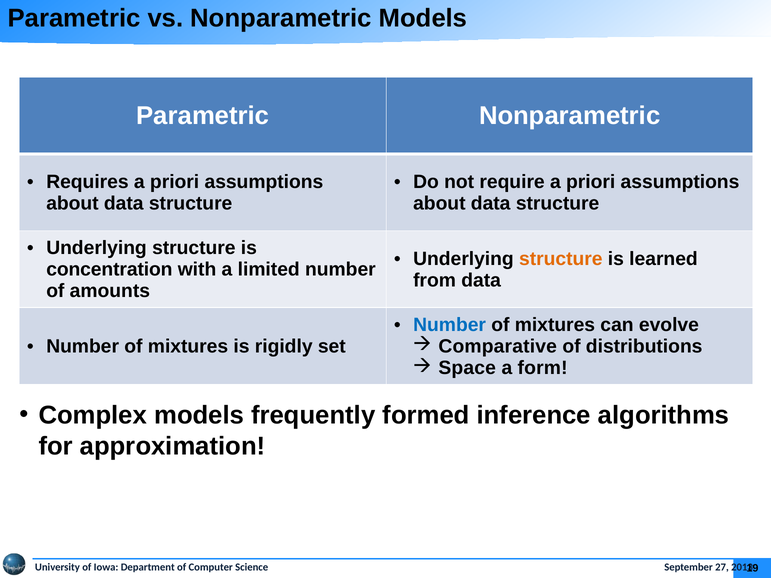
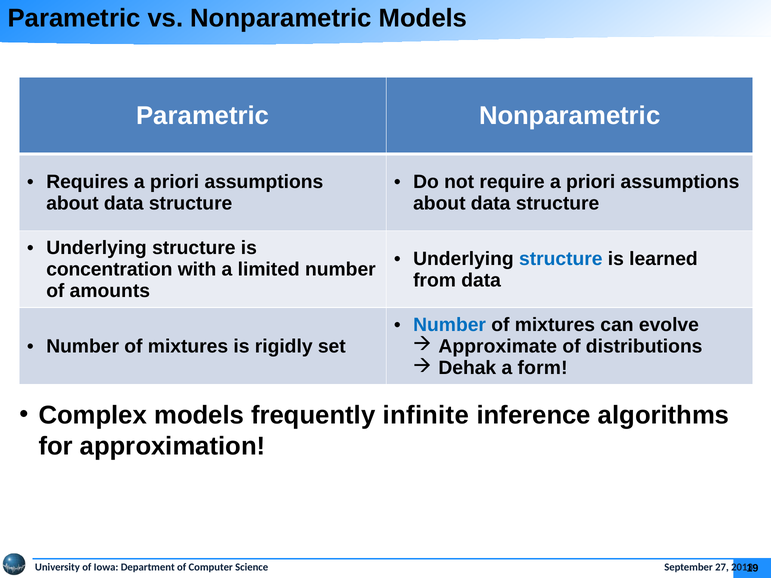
structure at (561, 259) colour: orange -> blue
Comparative: Comparative -> Approximate
Space: Space -> Dehak
formed: formed -> infinite
